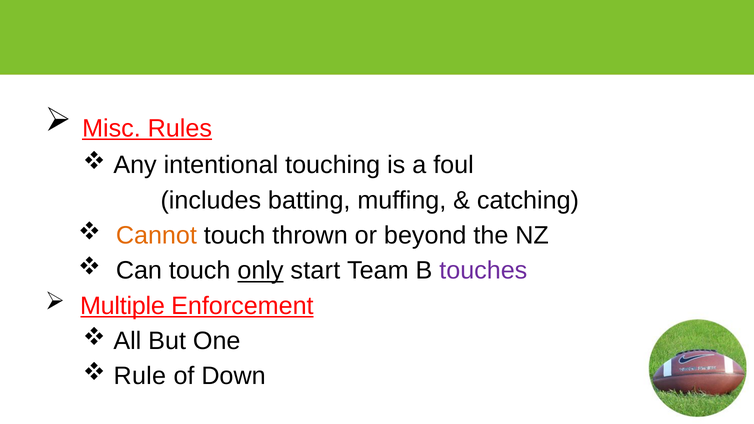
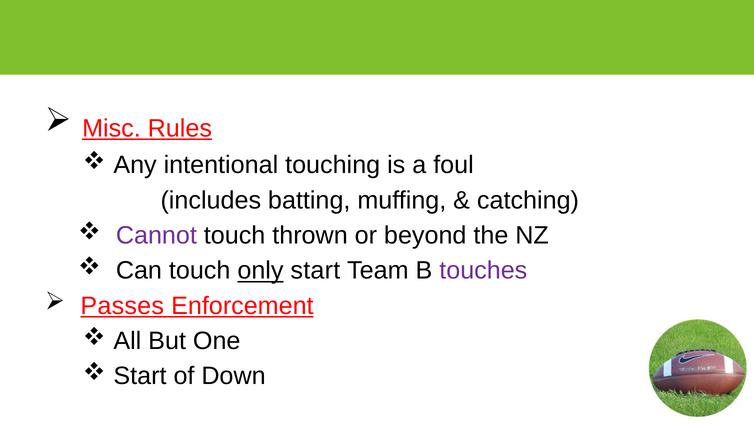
Cannot colour: orange -> purple
Multiple: Multiple -> Passes
Rule at (140, 376): Rule -> Start
